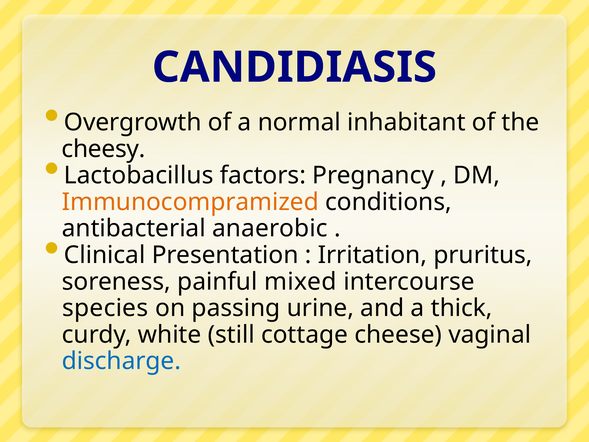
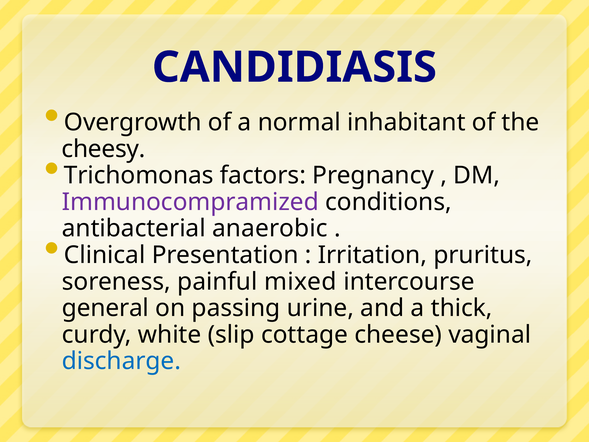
Lactobacillus: Lactobacillus -> Trichomonas
Immunocompramized colour: orange -> purple
species: species -> general
still: still -> slip
